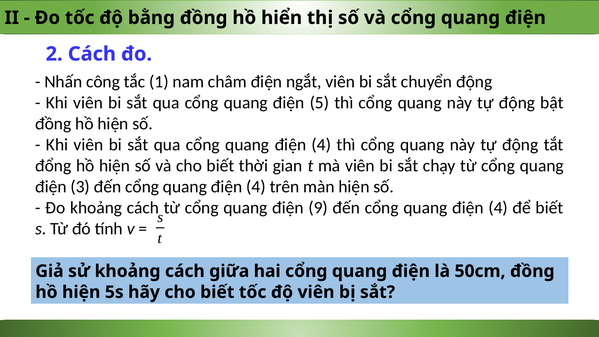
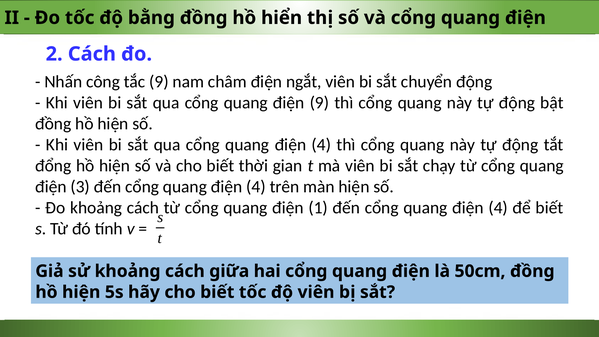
tắc 1: 1 -> 9
điện 5: 5 -> 9
9: 9 -> 1
